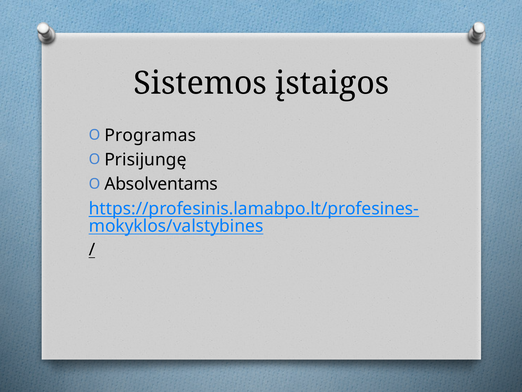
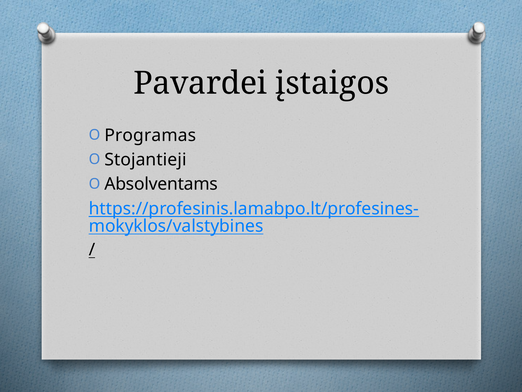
Sistemos: Sistemos -> Pavardei
Prisijungę: Prisijungę -> Stojantieji
